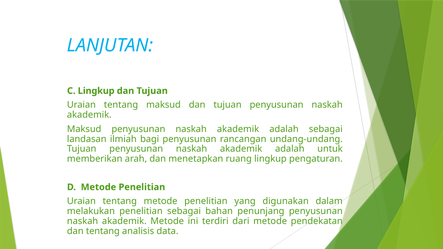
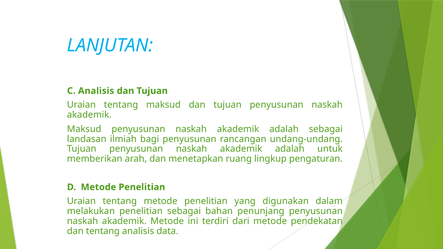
C Lingkup: Lingkup -> Analisis
